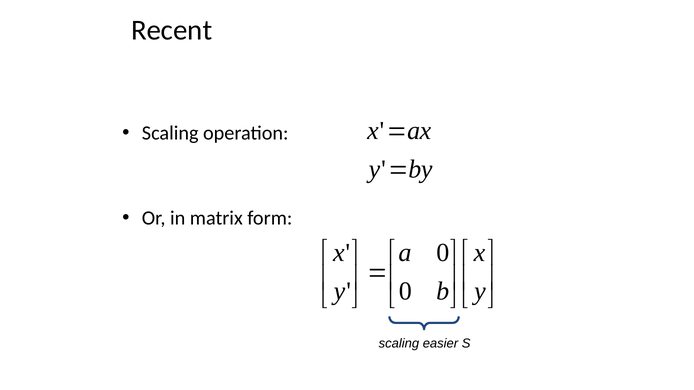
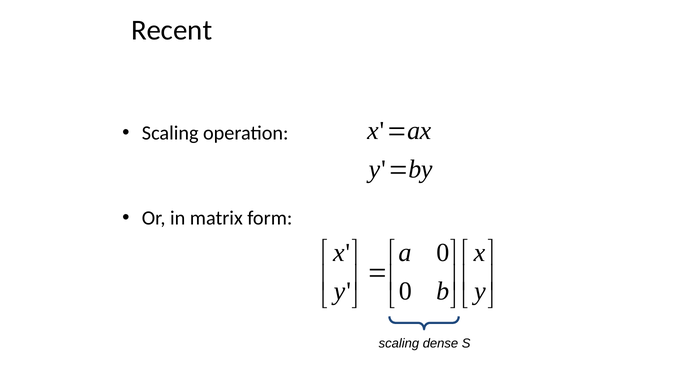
easier: easier -> dense
